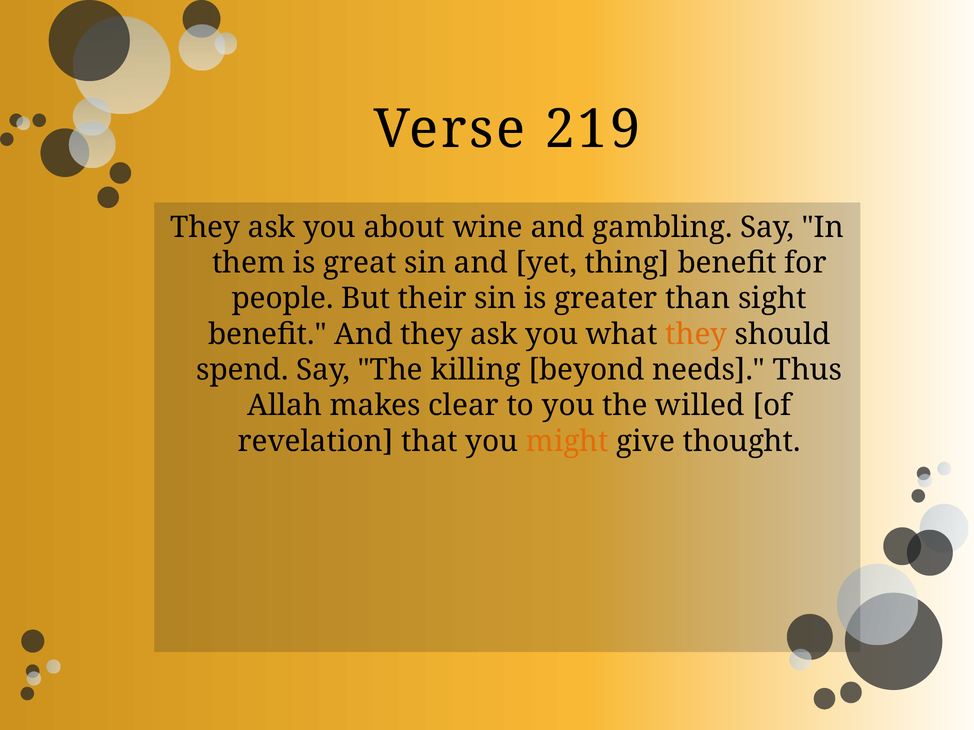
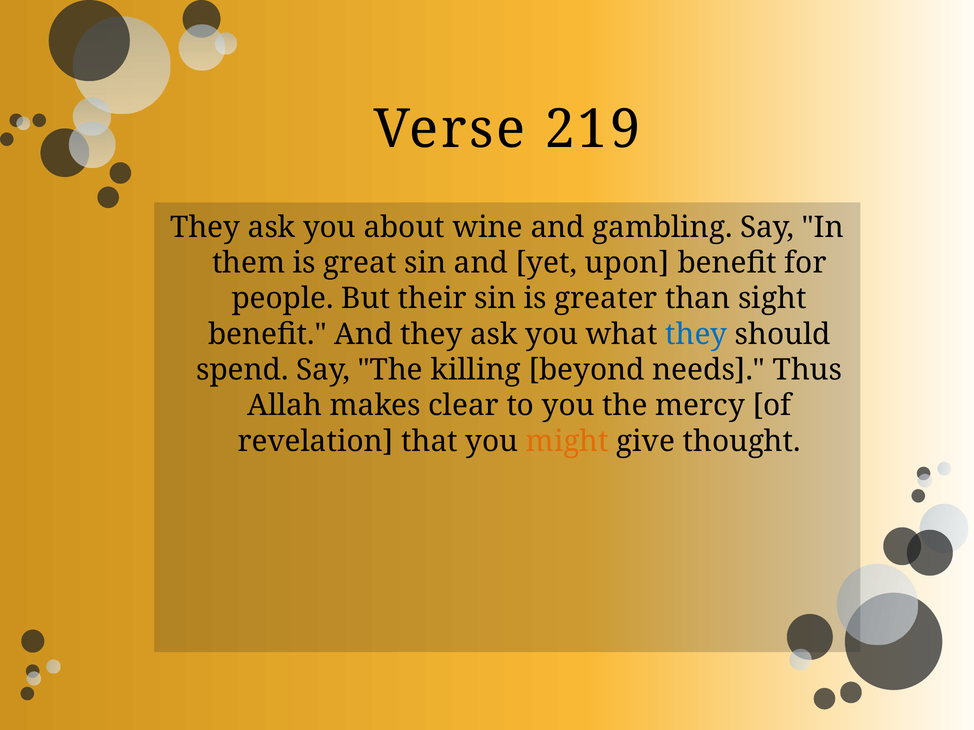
thing: thing -> upon
they at (696, 334) colour: orange -> blue
willed: willed -> mercy
